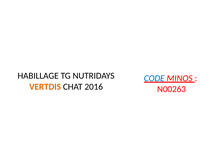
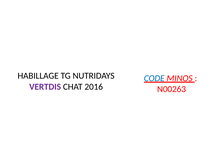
VERTDIS colour: orange -> purple
